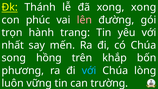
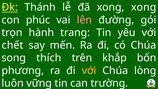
nhất: nhất -> chết
hồng: hồng -> thích
với at (89, 70) colour: light blue -> yellow
